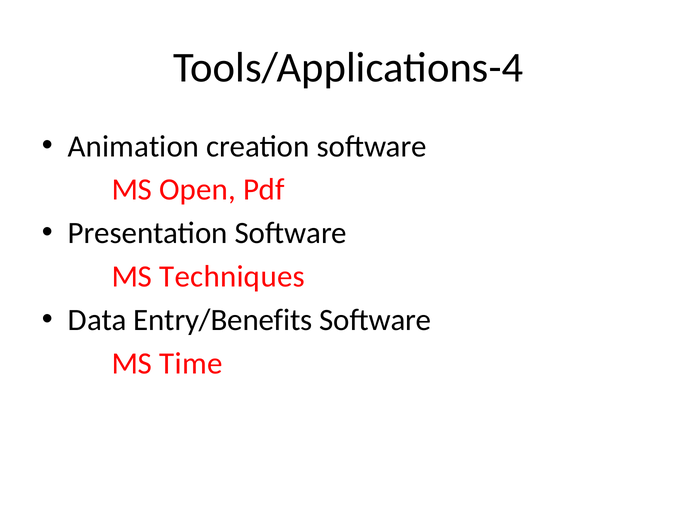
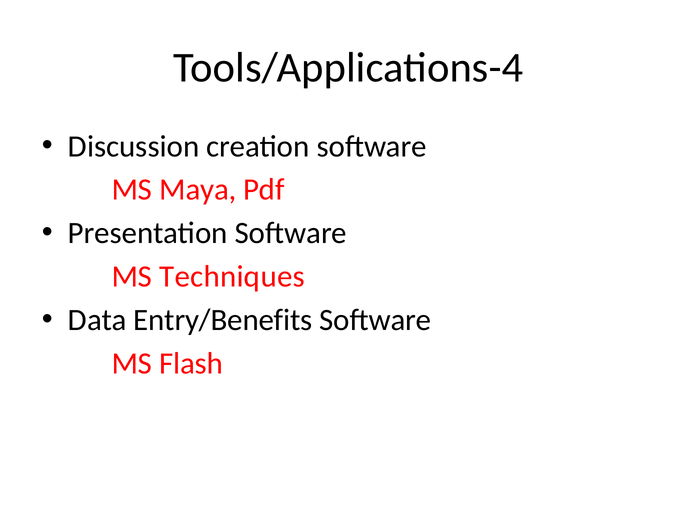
Animation: Animation -> Discussion
Open: Open -> Maya
Time: Time -> Flash
